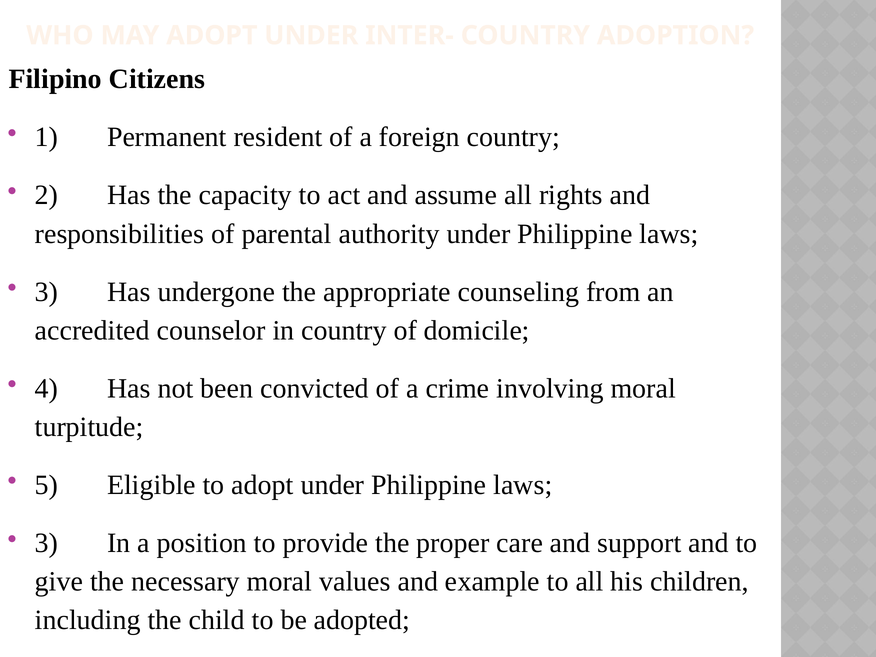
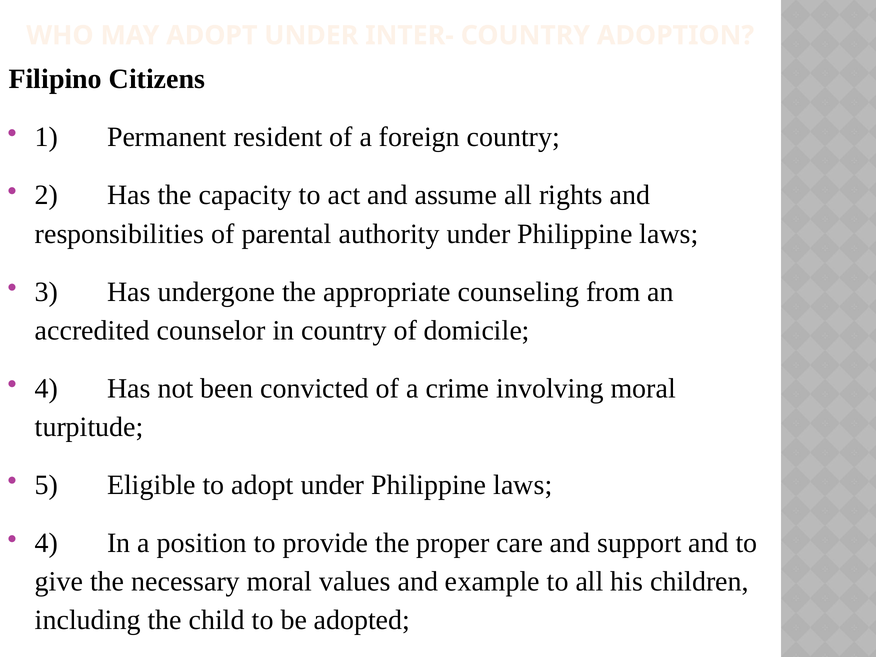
3 at (47, 543): 3 -> 4
